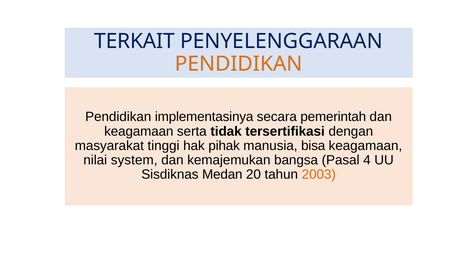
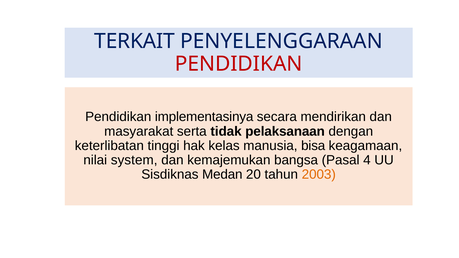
PENDIDIKAN at (239, 64) colour: orange -> red
pemerintah: pemerintah -> mendirikan
keagamaan at (139, 131): keagamaan -> masyarakat
tersertifikasi: tersertifikasi -> pelaksanaan
masyarakat: masyarakat -> keterlibatan
pihak: pihak -> kelas
